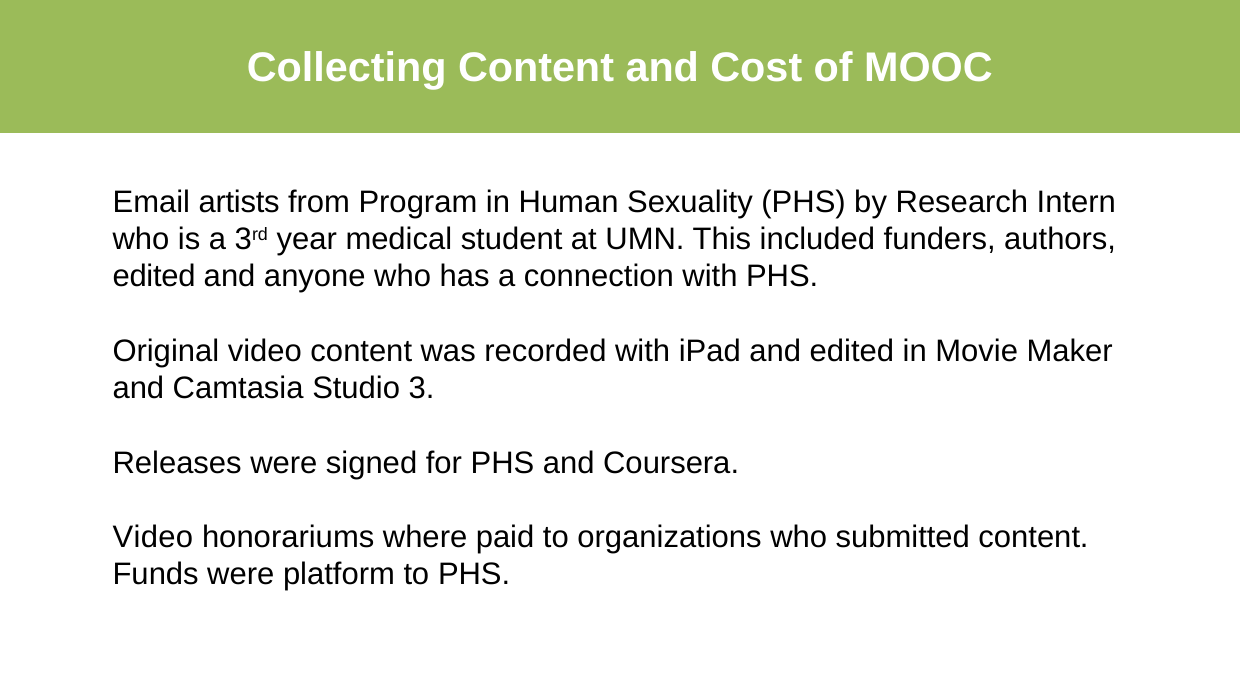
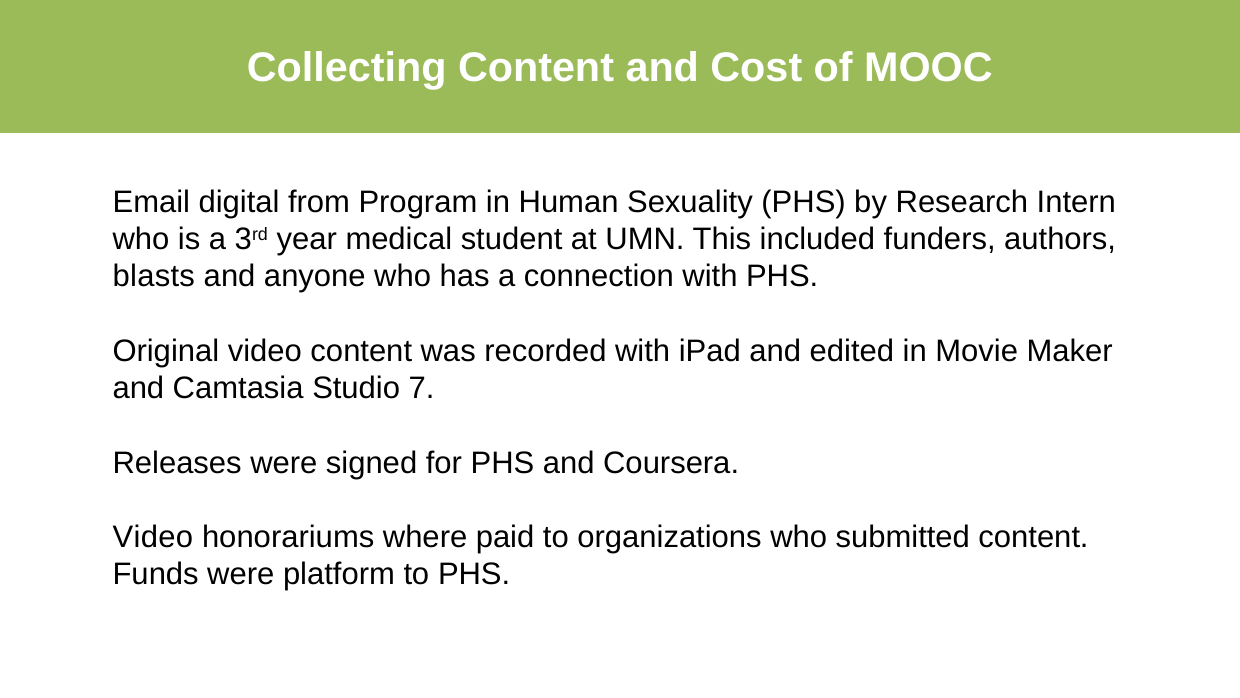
artists: artists -> digital
edited at (154, 277): edited -> blasts
3: 3 -> 7
